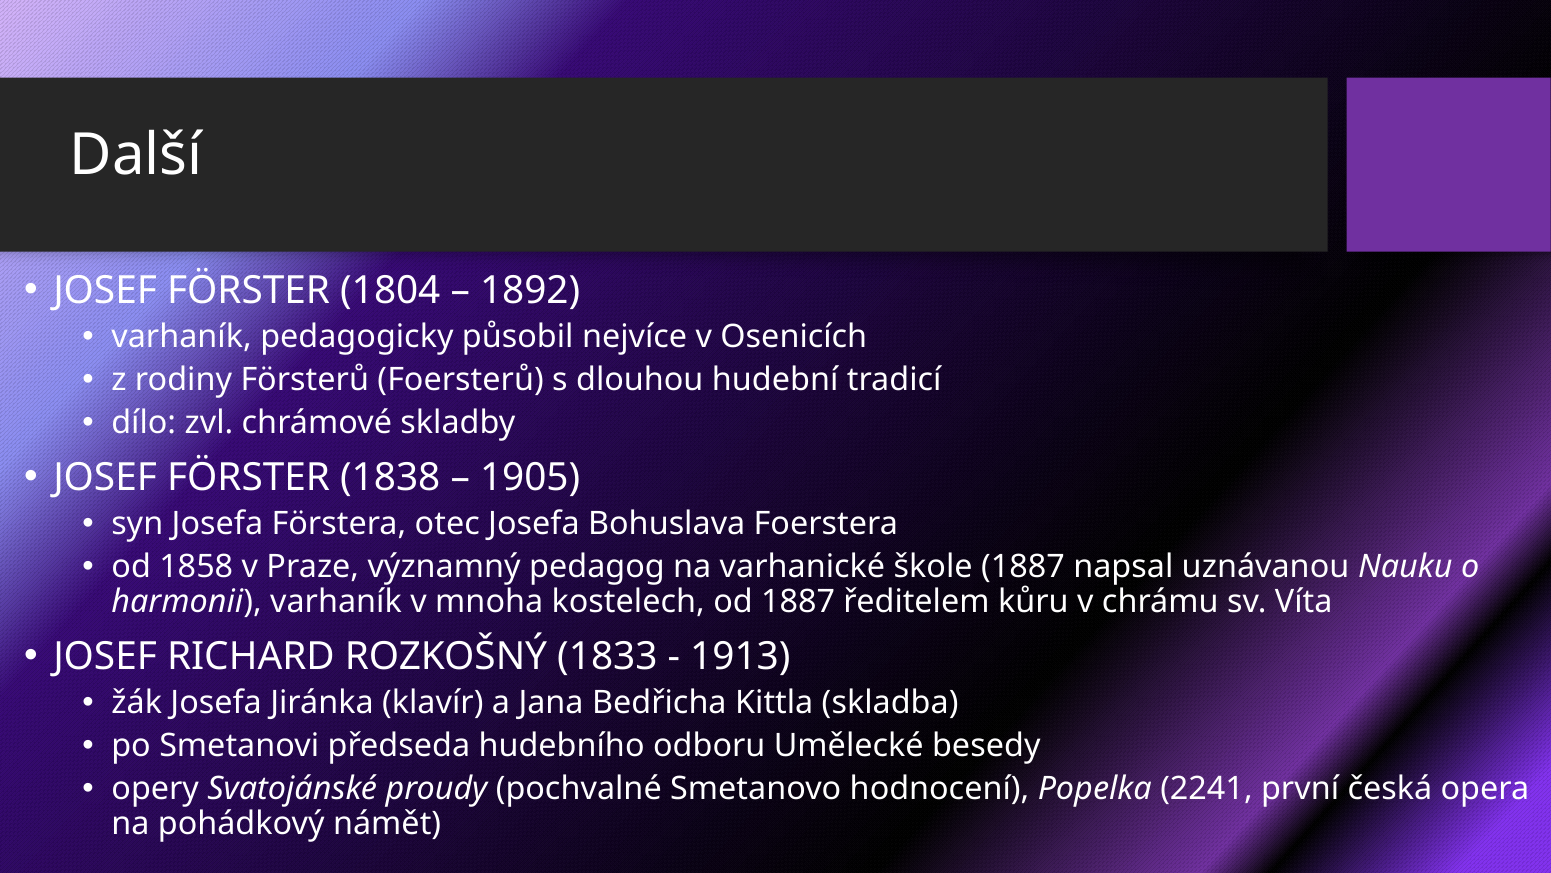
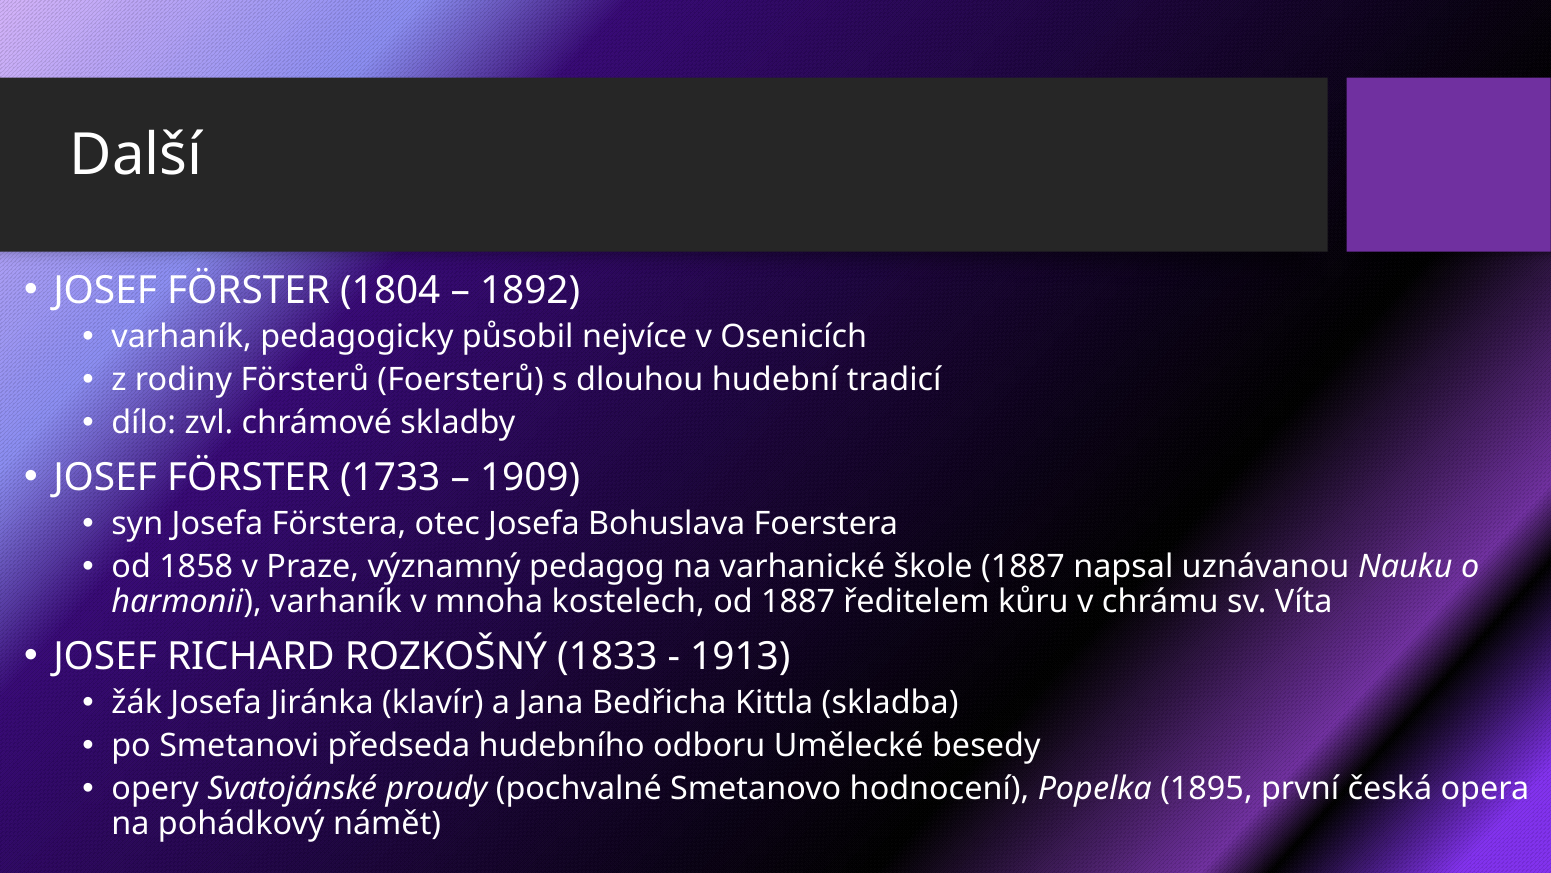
1838: 1838 -> 1733
1905: 1905 -> 1909
2241: 2241 -> 1895
